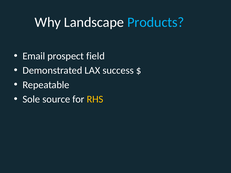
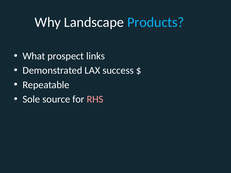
Email: Email -> What
field: field -> links
RHS colour: yellow -> pink
